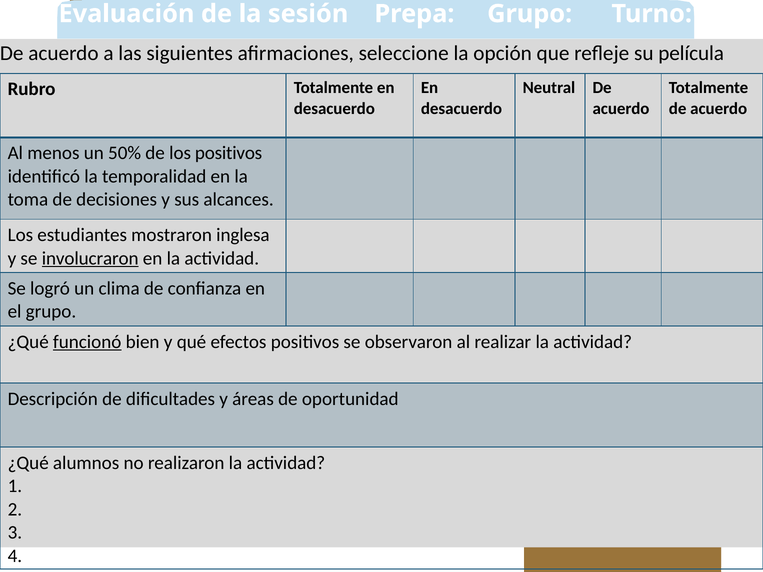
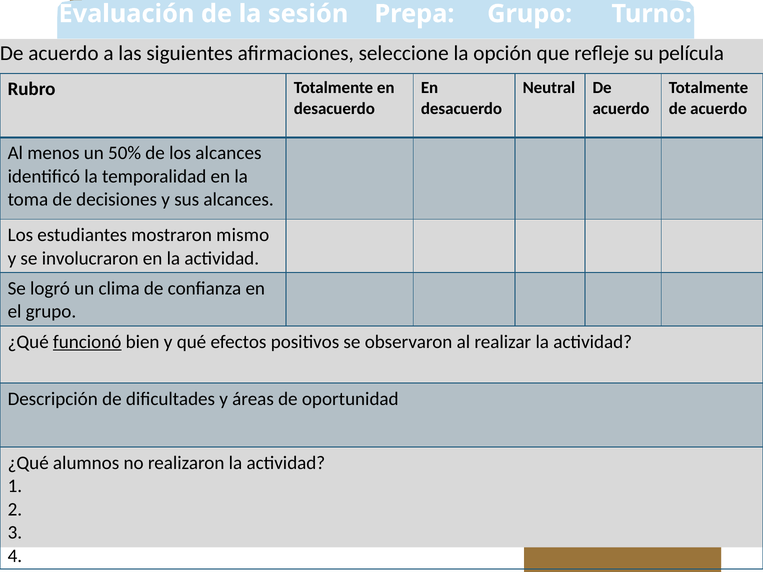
los positivos: positivos -> alcances
inglesa: inglesa -> mismo
involucraron underline: present -> none
